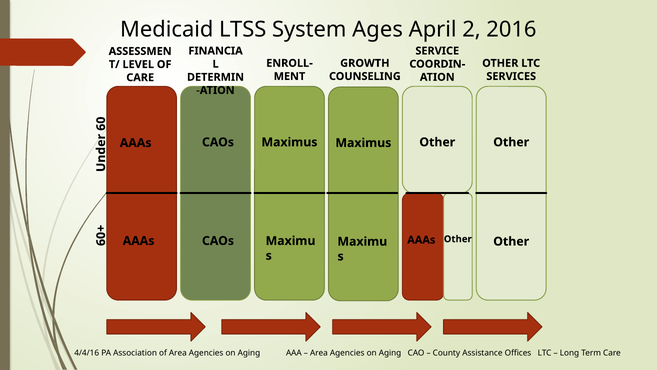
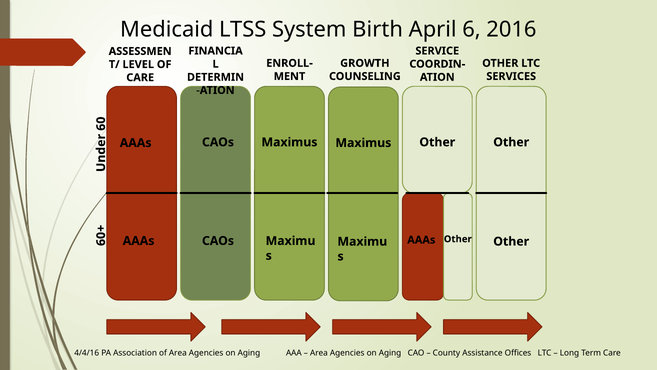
Ages: Ages -> Birth
April 2: 2 -> 6
